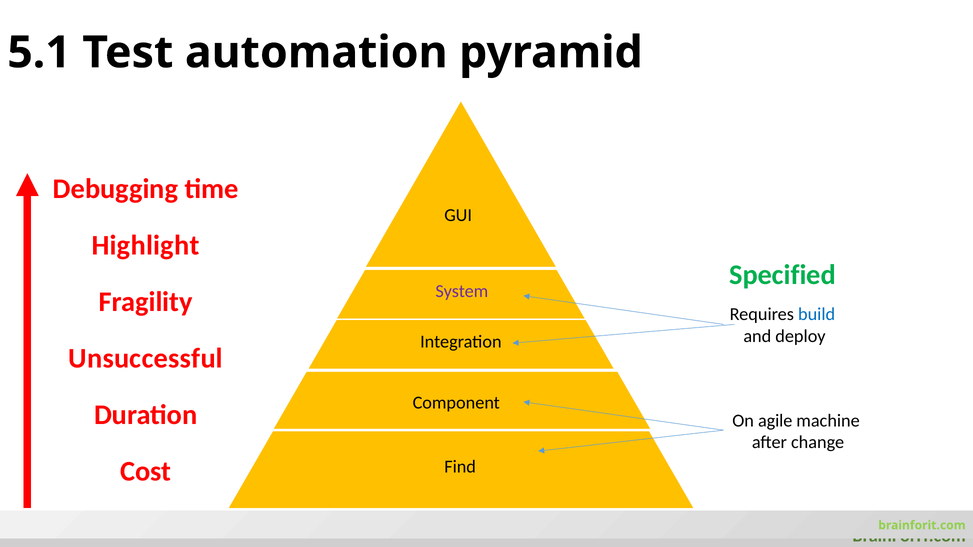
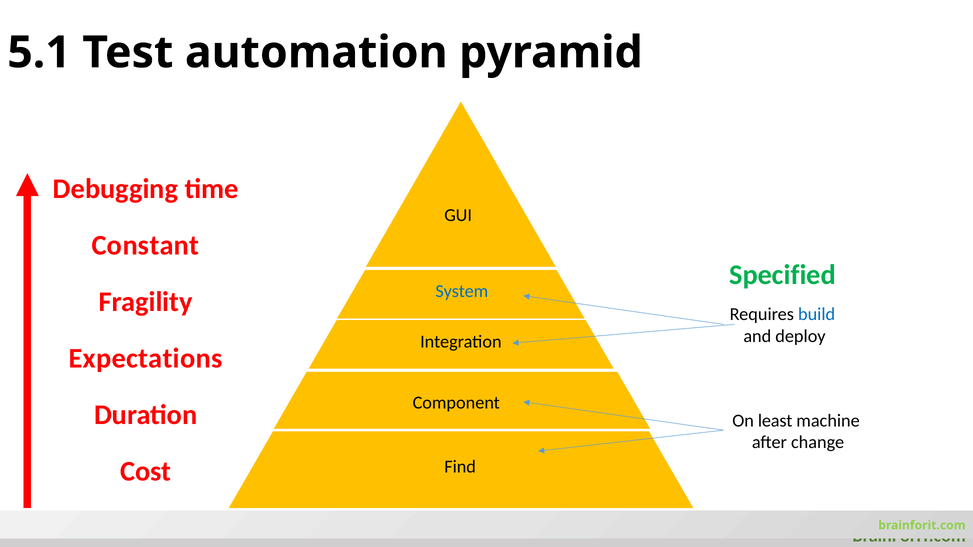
Highlight: Highlight -> Constant
System colour: purple -> blue
Unsuccessful: Unsuccessful -> Expectations
agile: agile -> least
